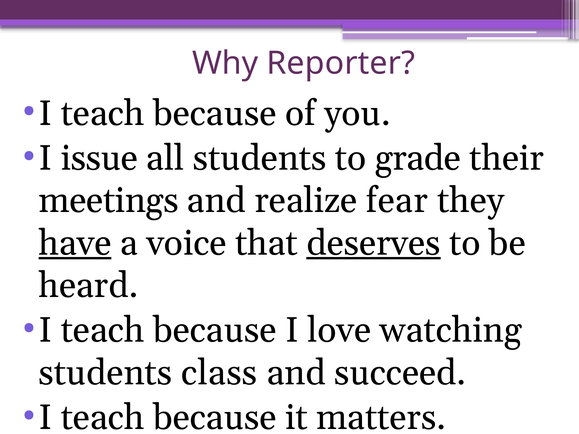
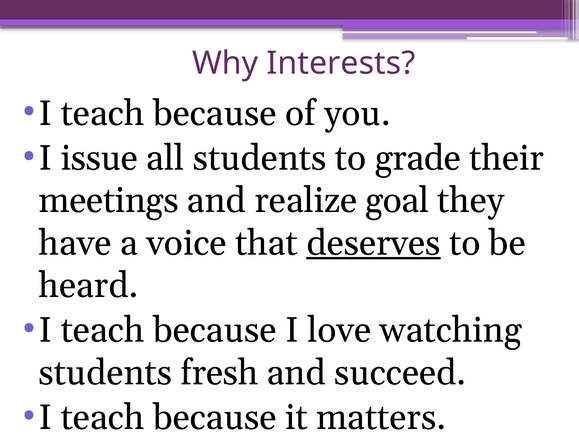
Reporter: Reporter -> Interests
fear: fear -> goal
have underline: present -> none
class: class -> fresh
